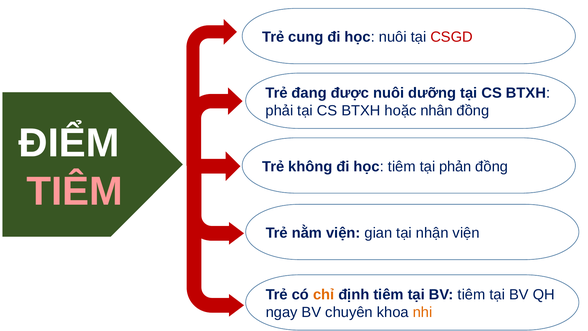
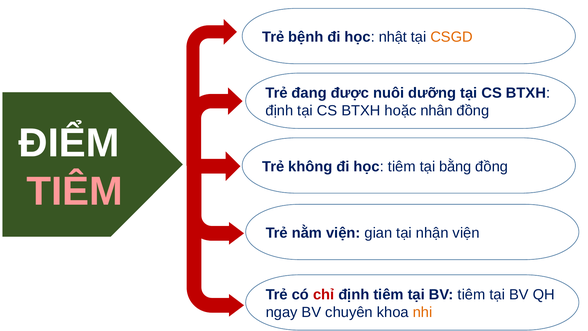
cung: cung -> bệnh
học nuôi: nuôi -> nhật
CSGD colour: red -> orange
phải at (279, 111): phải -> định
phản: phản -> bằng
chỉ colour: orange -> red
